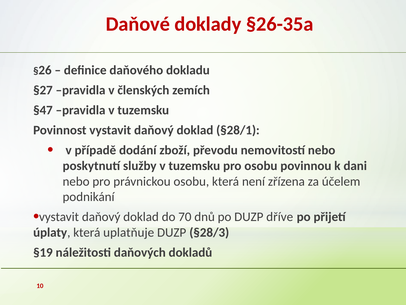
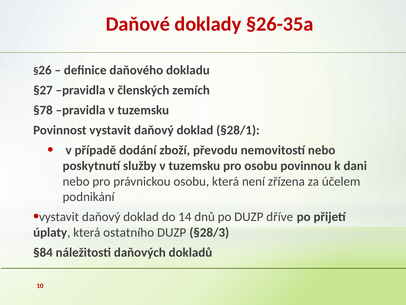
§47: §47 -> §78
70: 70 -> 14
uplatňuje: uplatňuje -> ostatního
§19: §19 -> §84
